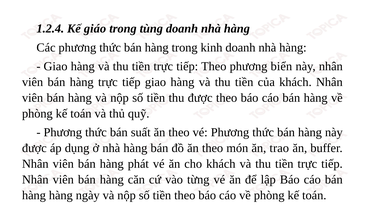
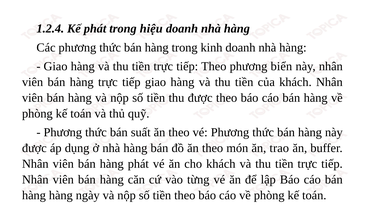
Kế giáo: giáo -> phát
tùng: tùng -> hiệu
